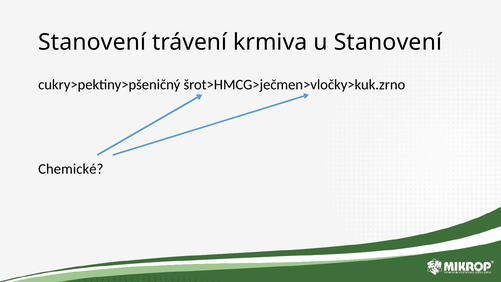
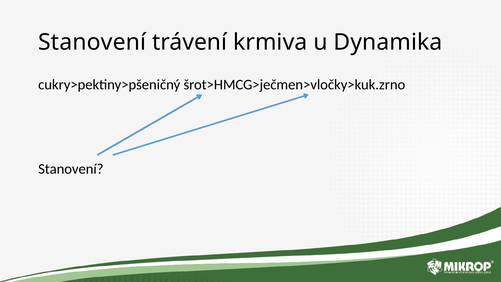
u Stanovení: Stanovení -> Dynamika
Chemické at (71, 169): Chemické -> Stanovení
